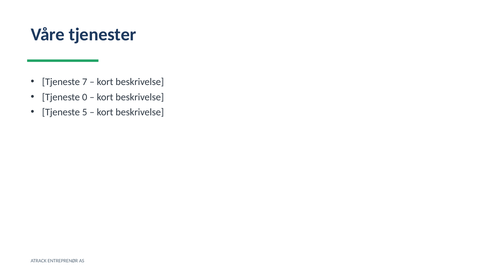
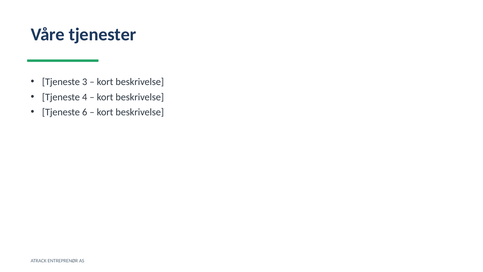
7: 7 -> 3
0: 0 -> 4
5: 5 -> 6
